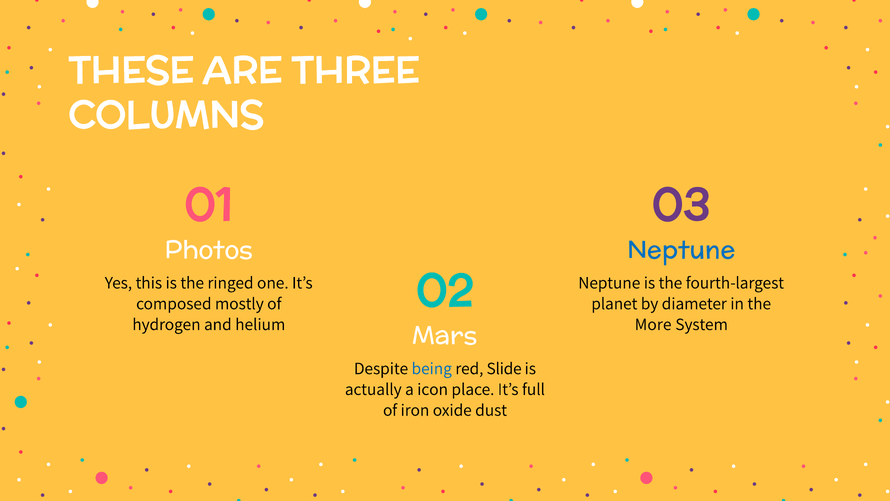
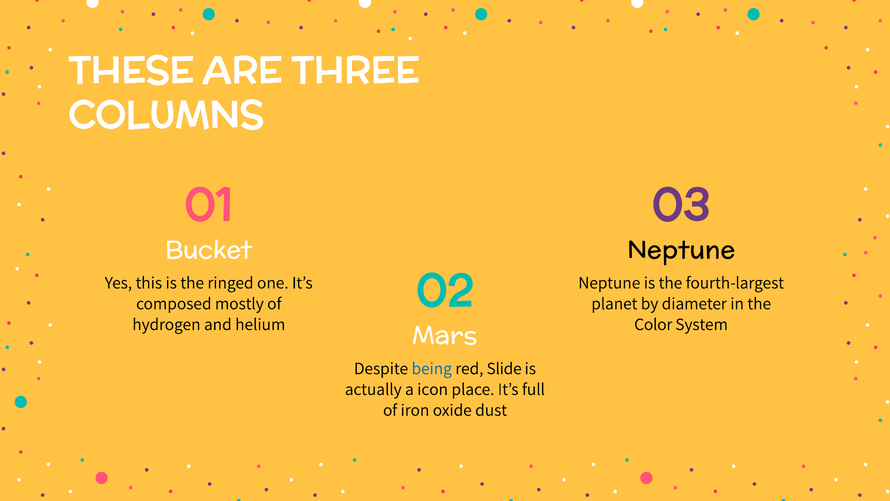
Photos: Photos -> Bucket
Neptune at (681, 250) colour: blue -> black
More: More -> Color
